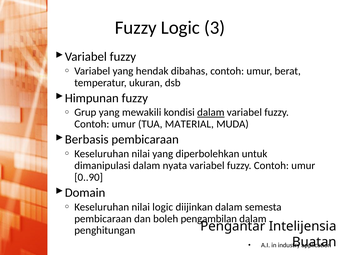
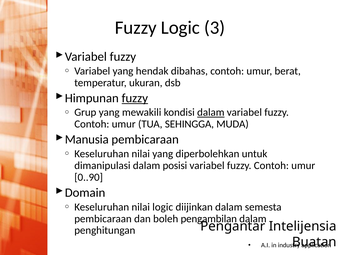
fuzzy at (135, 98) underline: none -> present
MATERIAL: MATERIAL -> SEHINGGA
Berbasis: Berbasis -> Manusia
nyata: nyata -> posisi
